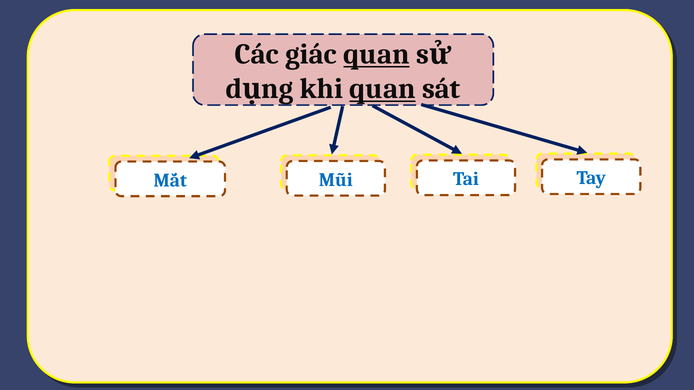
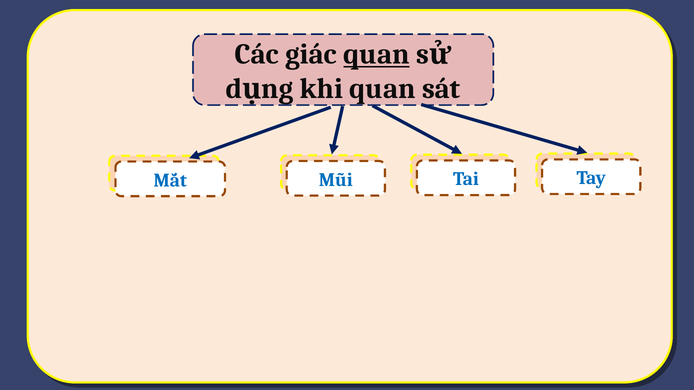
quan at (383, 89) underline: present -> none
